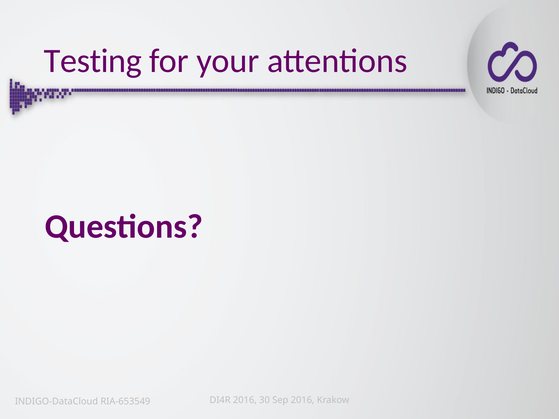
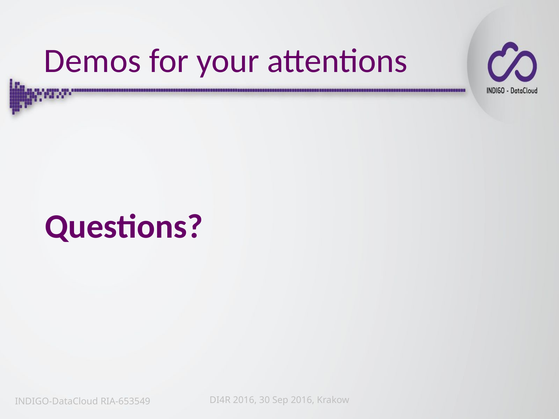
Testing: Testing -> Demos
